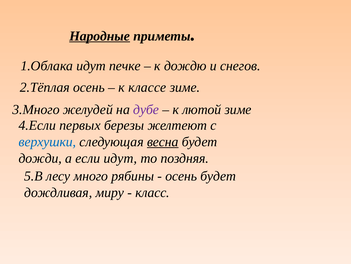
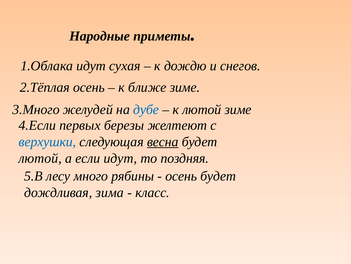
Народные underline: present -> none
печке: печке -> сухая
классе: классе -> ближе
дубе colour: purple -> blue
дожди at (40, 158): дожди -> лютой
миру: миру -> зима
